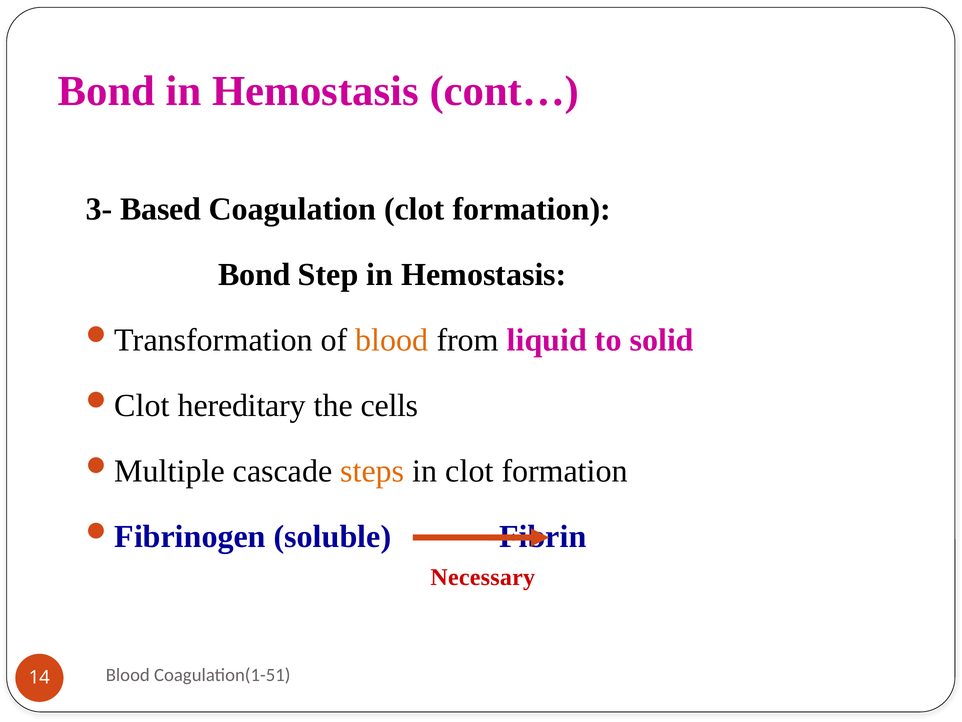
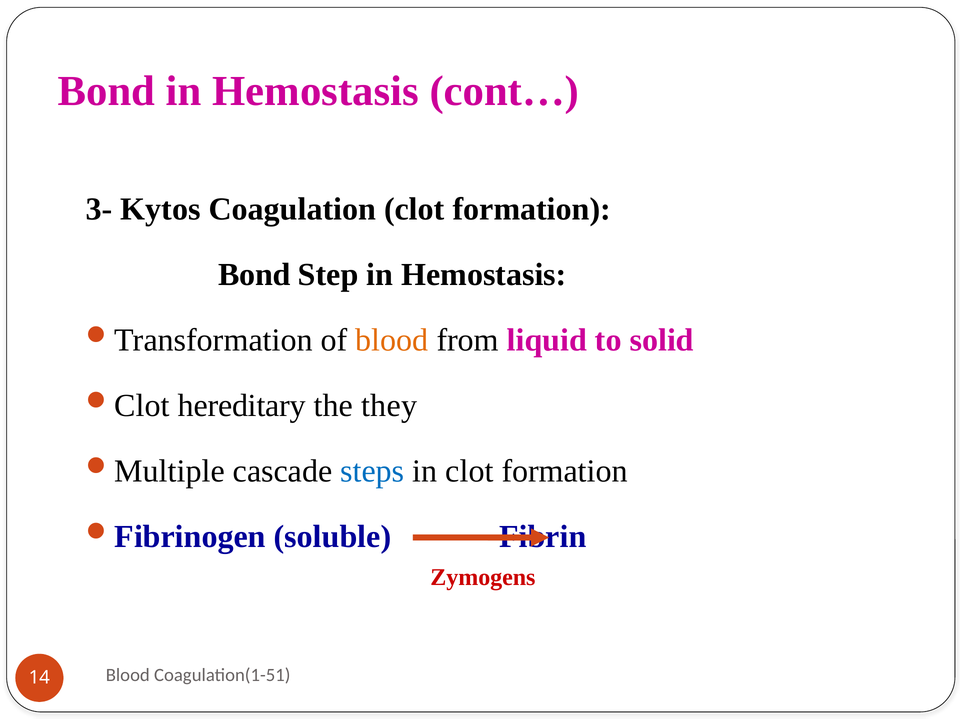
Based: Based -> Kytos
cells: cells -> they
steps colour: orange -> blue
Necessary: Necessary -> Zymogens
